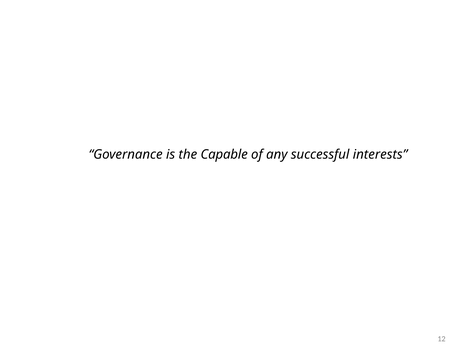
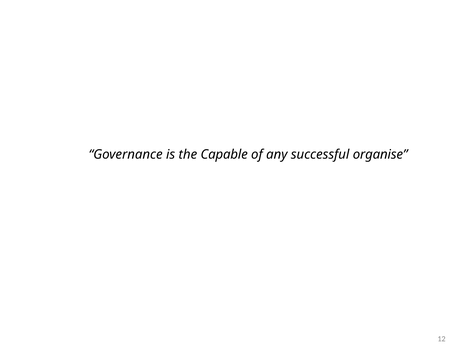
interests: interests -> organise
